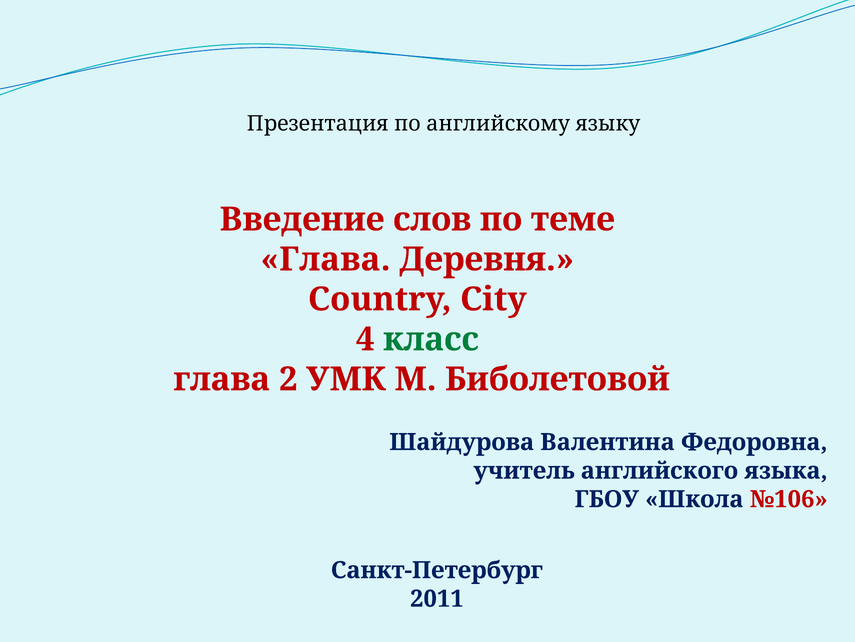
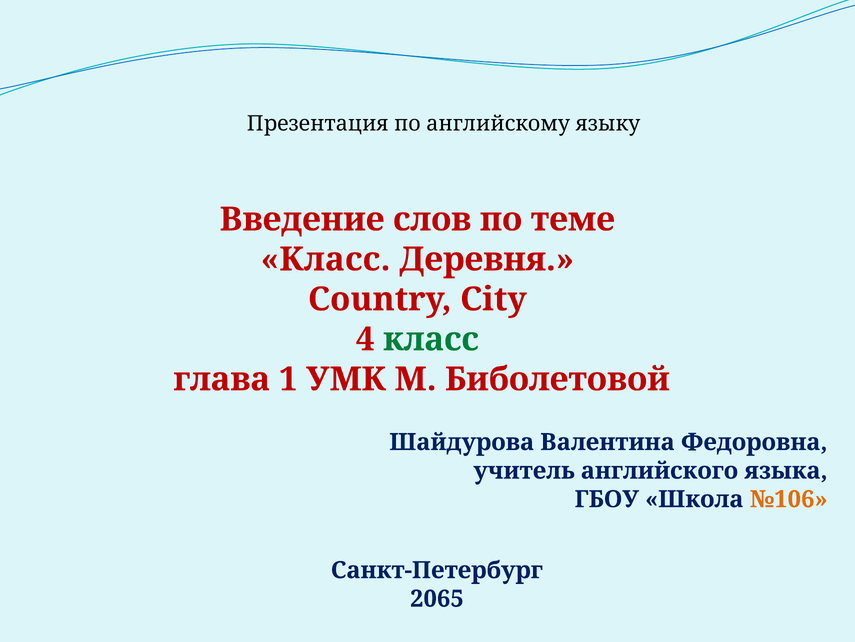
Глава at (326, 259): Глава -> Класс
2: 2 -> 1
№106 colour: red -> orange
2011: 2011 -> 2065
